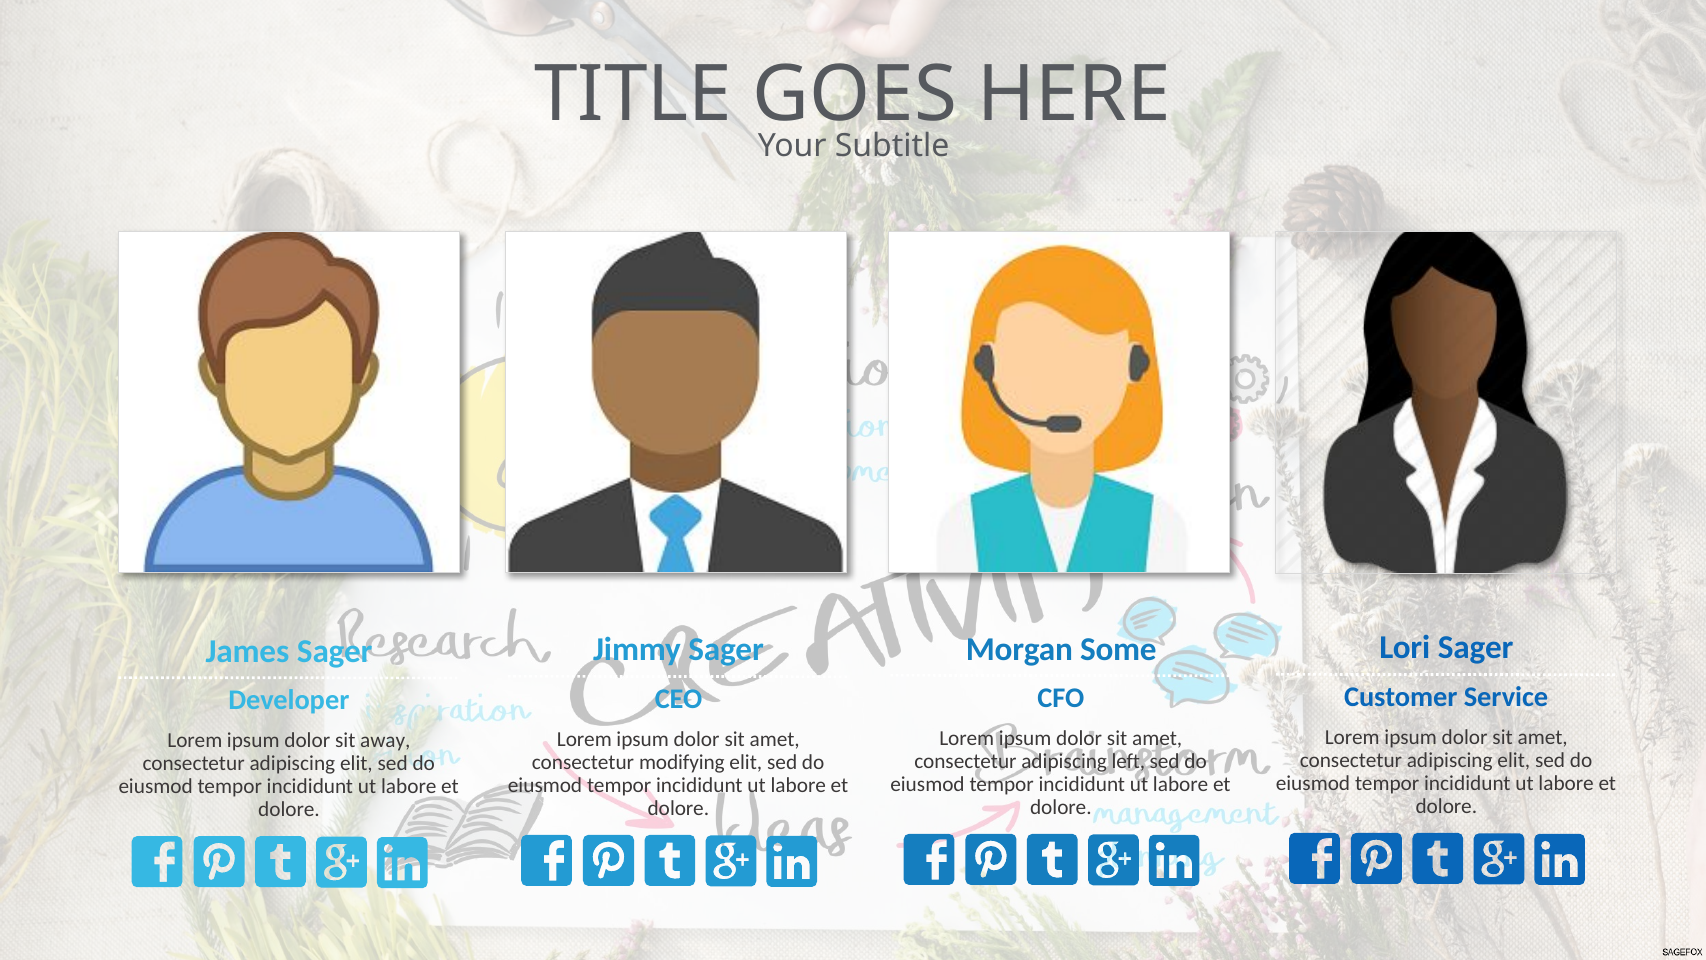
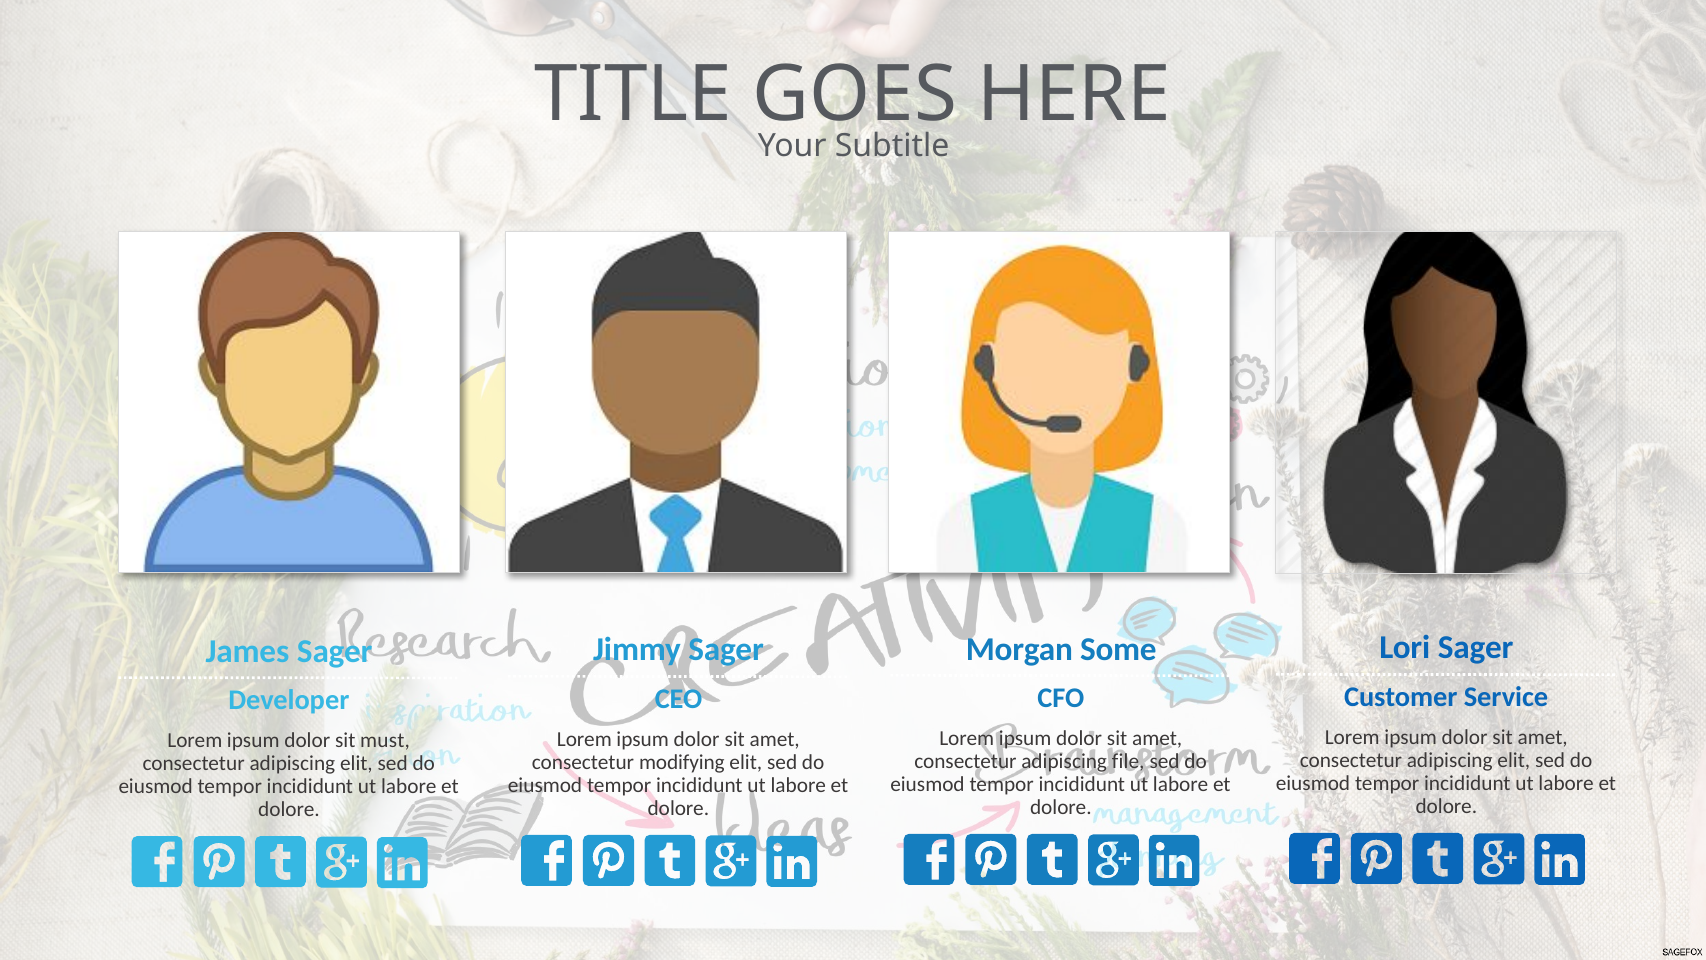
away: away -> must
left: left -> file
